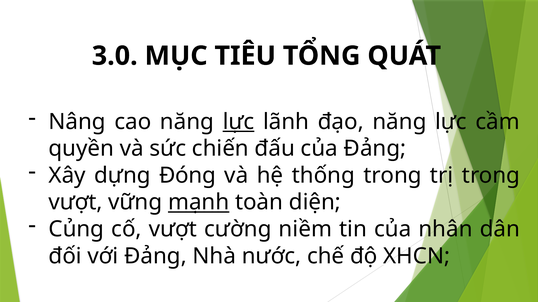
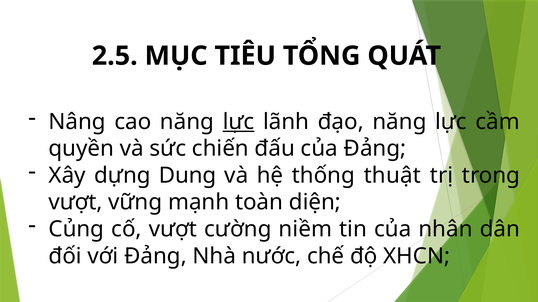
3.0: 3.0 -> 2.5
Đóng: Đóng -> Dung
thống trong: trong -> thuật
mạnh underline: present -> none
